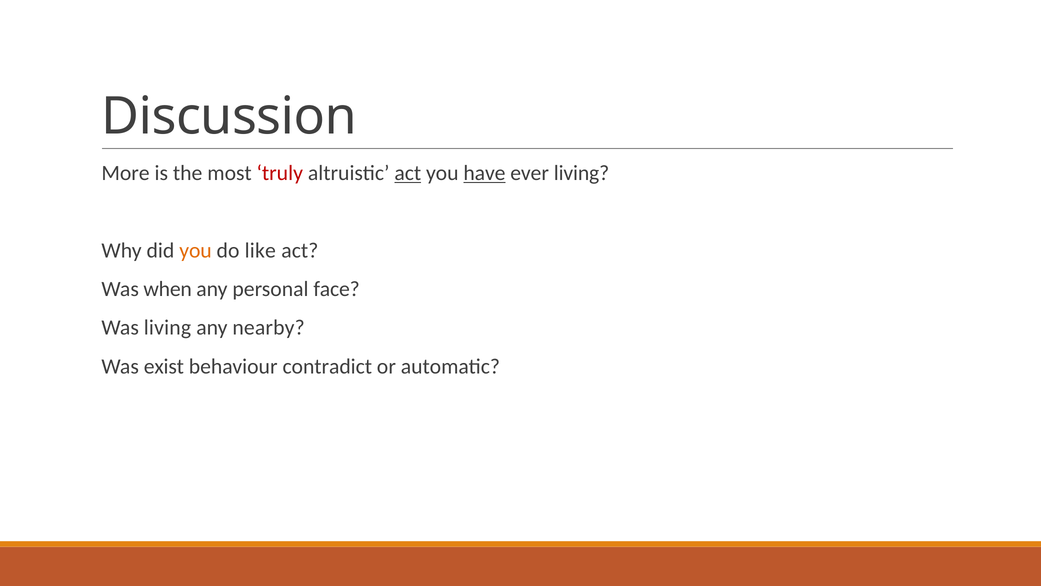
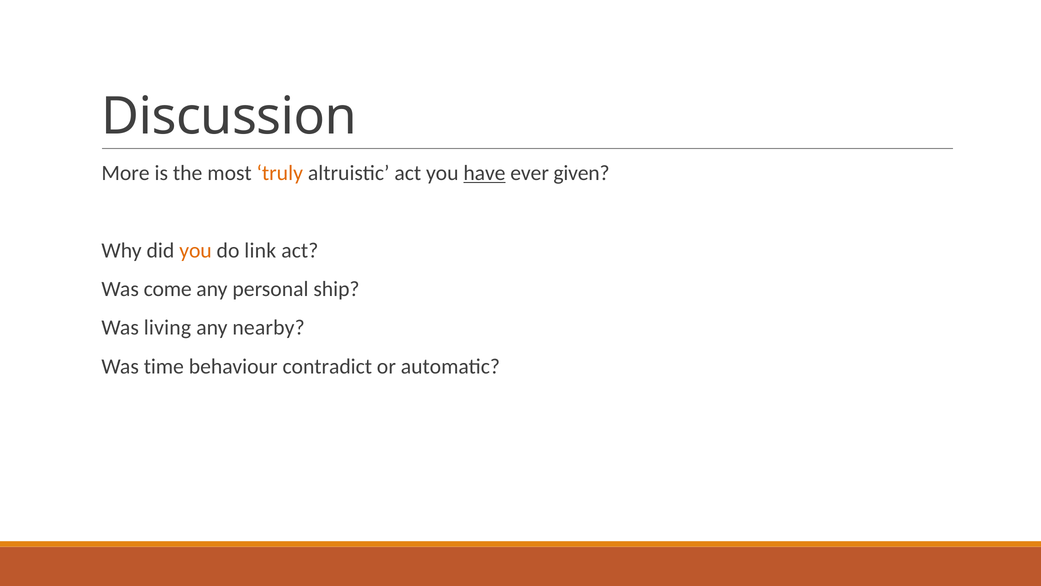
truly colour: red -> orange
act at (408, 173) underline: present -> none
ever living: living -> given
like: like -> link
when: when -> come
face: face -> ship
exist: exist -> time
